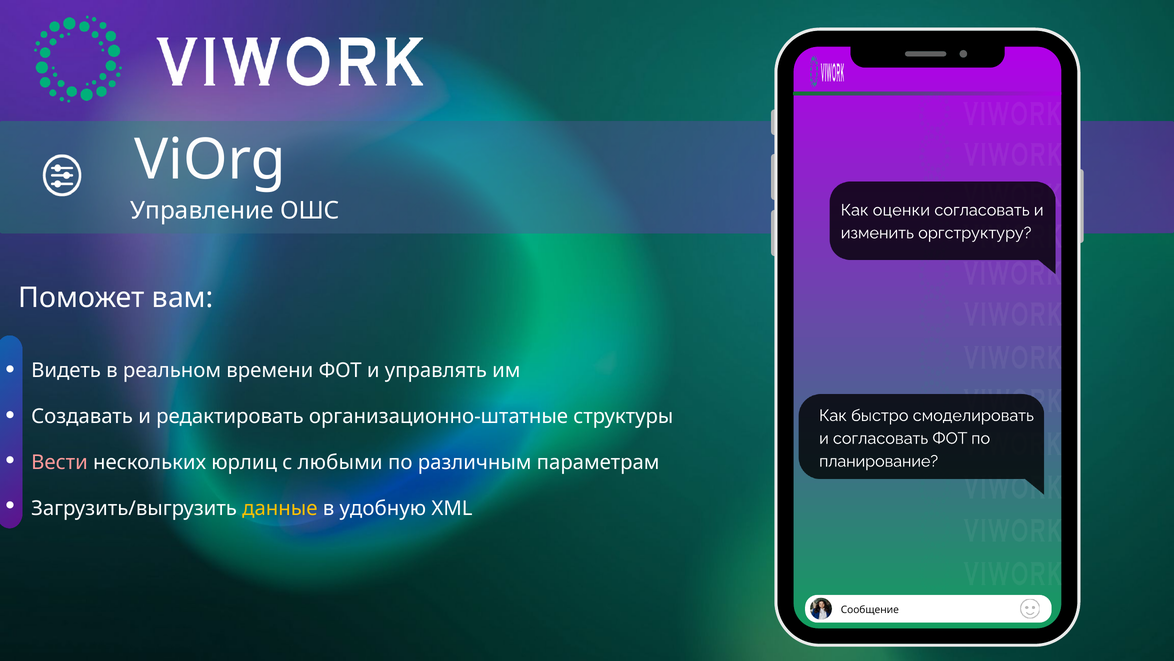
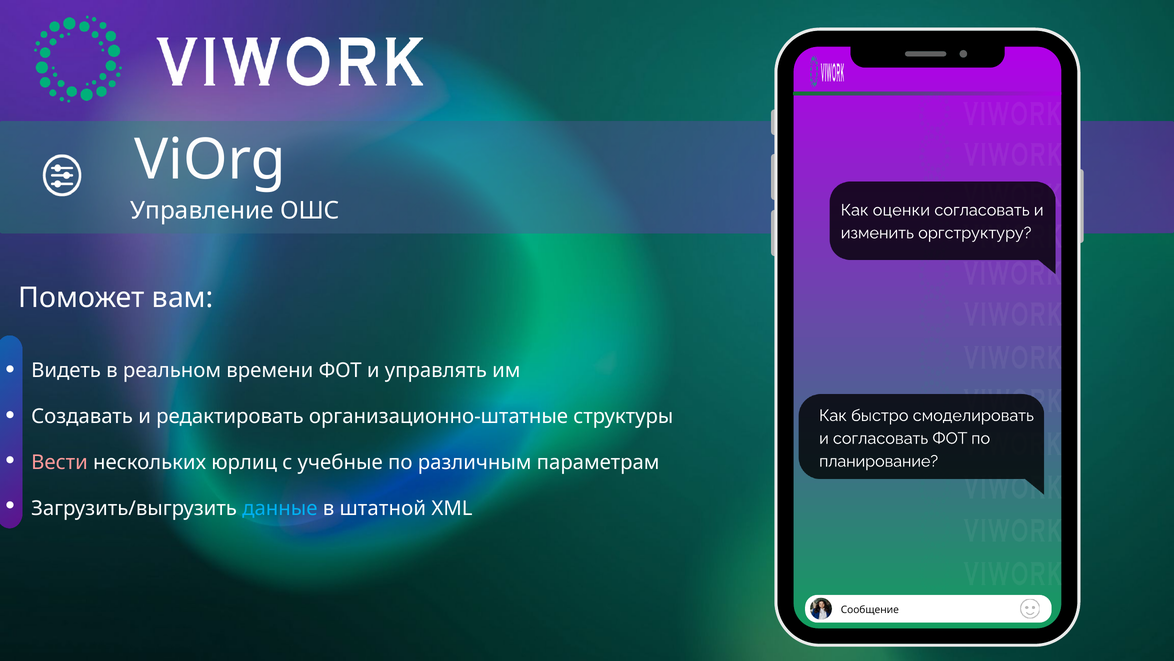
любыми: любыми -> учебные
данные colour: yellow -> light blue
удобную: удобную -> штатной
